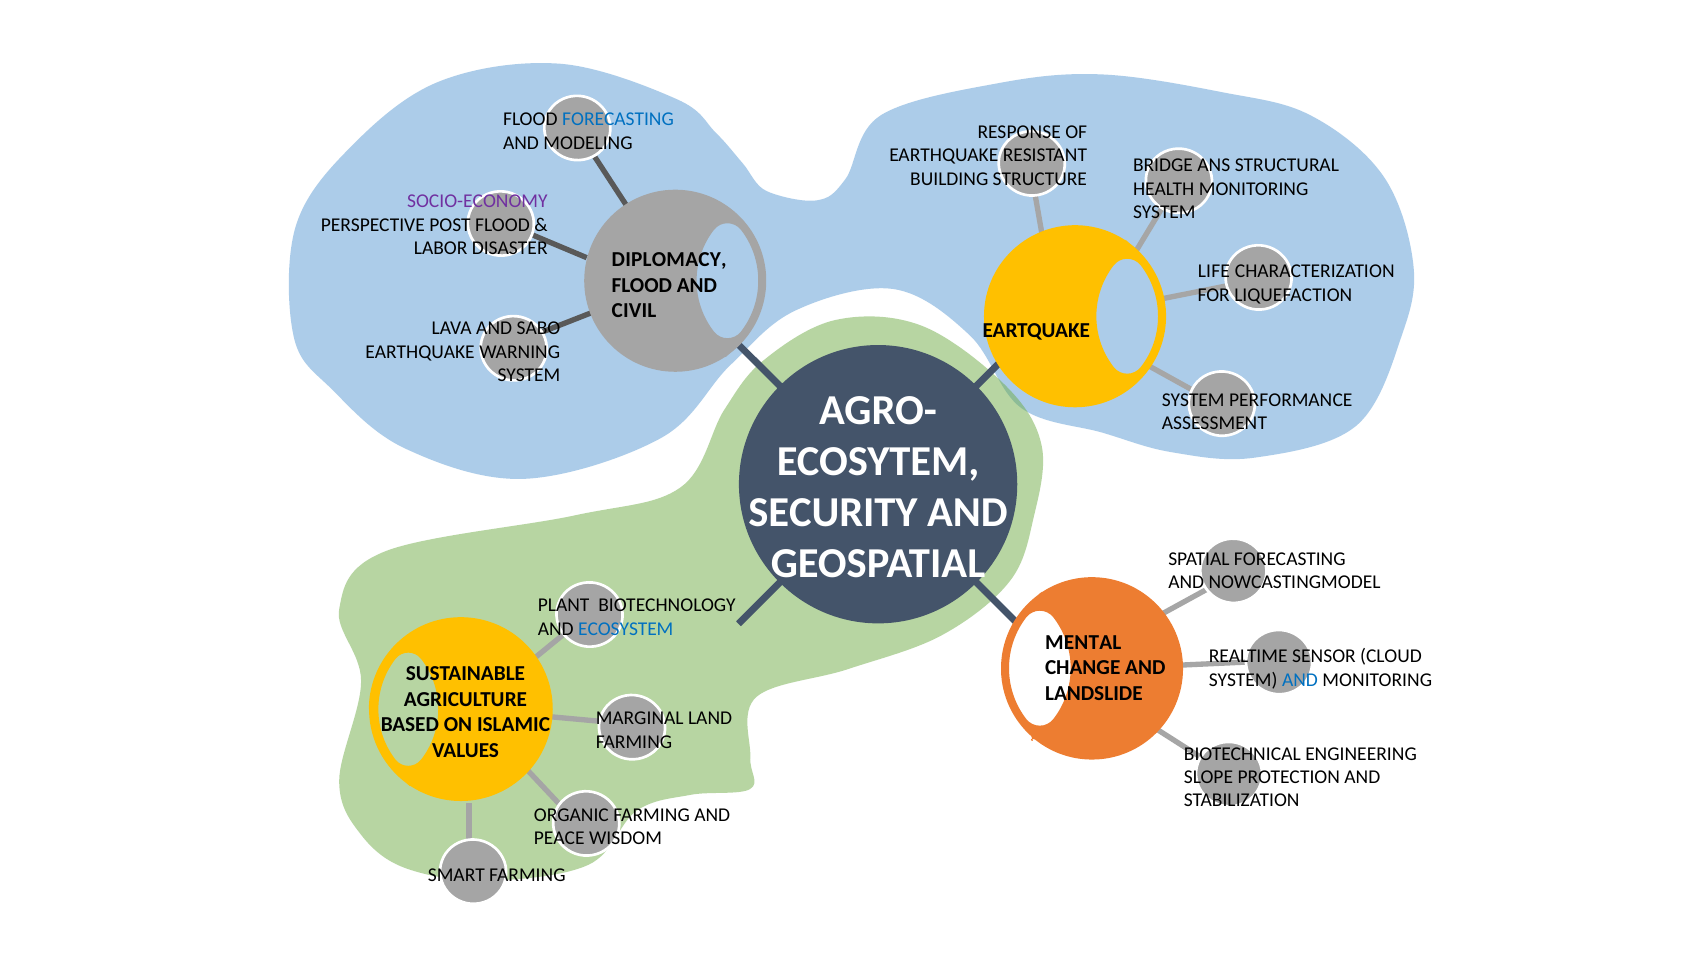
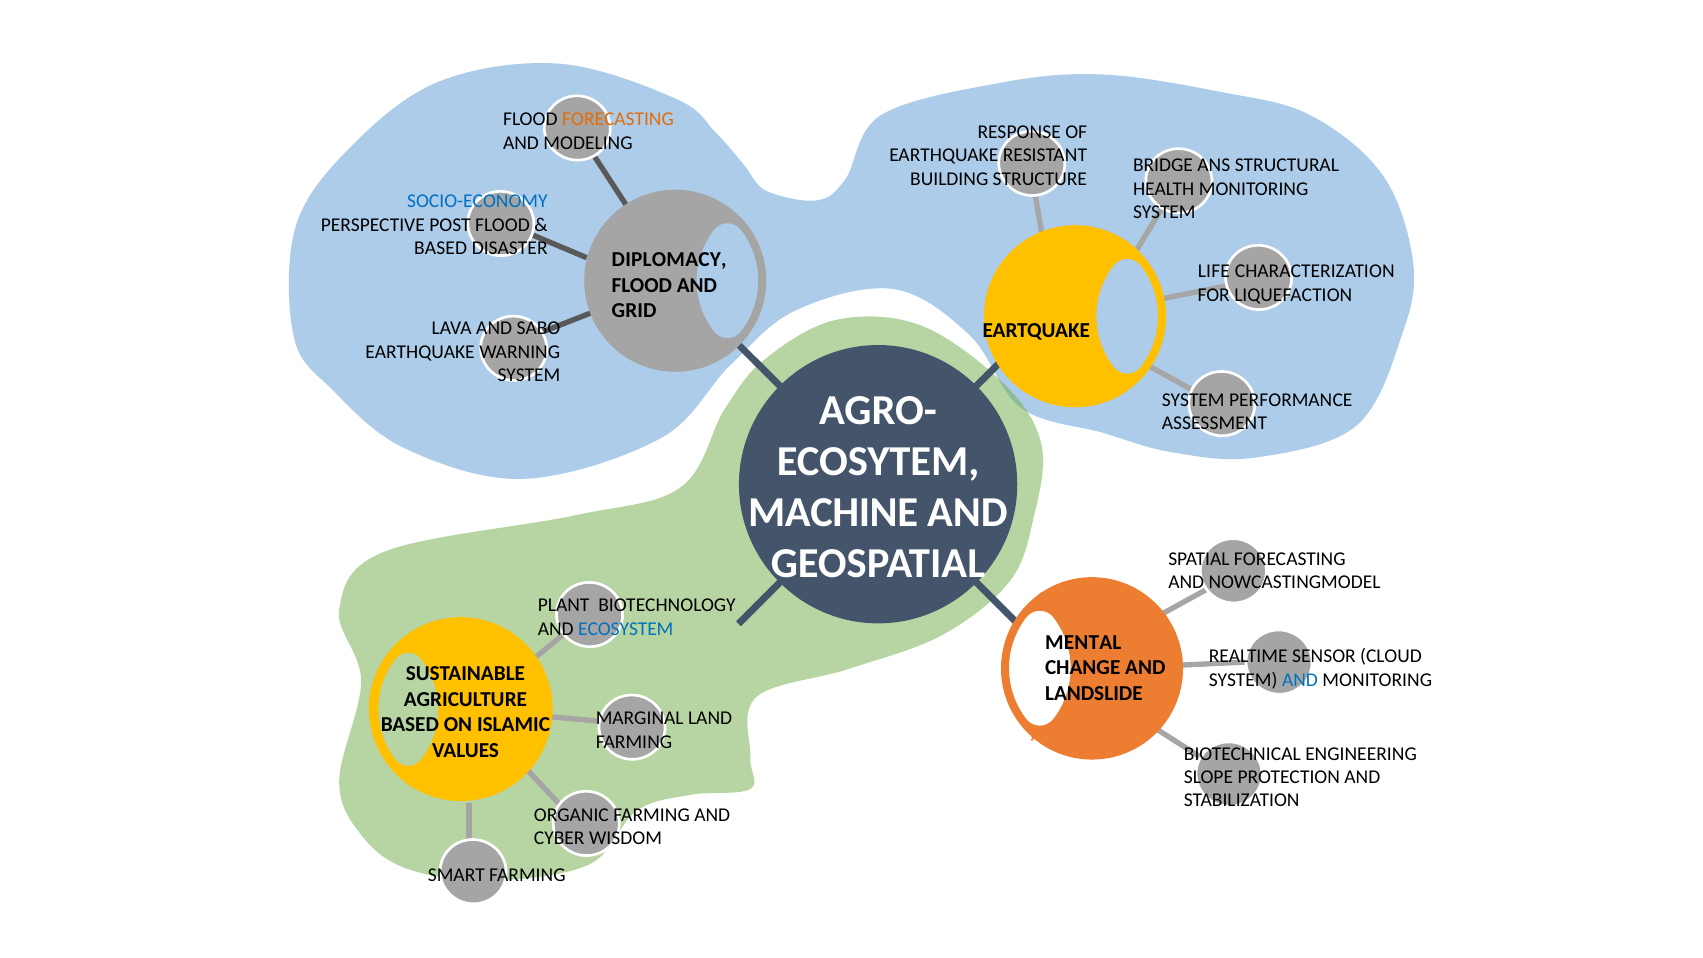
FORECASTING at (618, 119) colour: blue -> orange
SOCIO-ECONOMY colour: purple -> blue
LABOR at (441, 248): LABOR -> BASED
CIVIL: CIVIL -> GRID
SECURITY: SECURITY -> MACHINE
PEACE: PEACE -> CYBER
